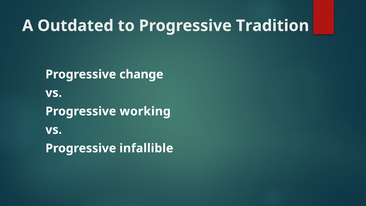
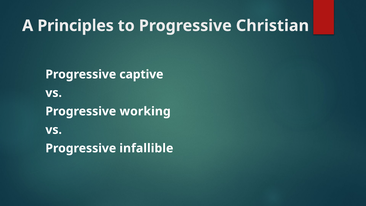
Outdated: Outdated -> Principles
Tradition: Tradition -> Christian
change: change -> captive
